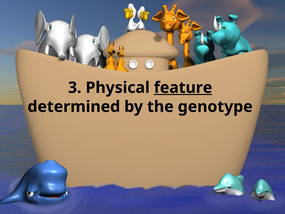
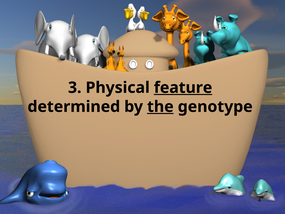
the underline: none -> present
